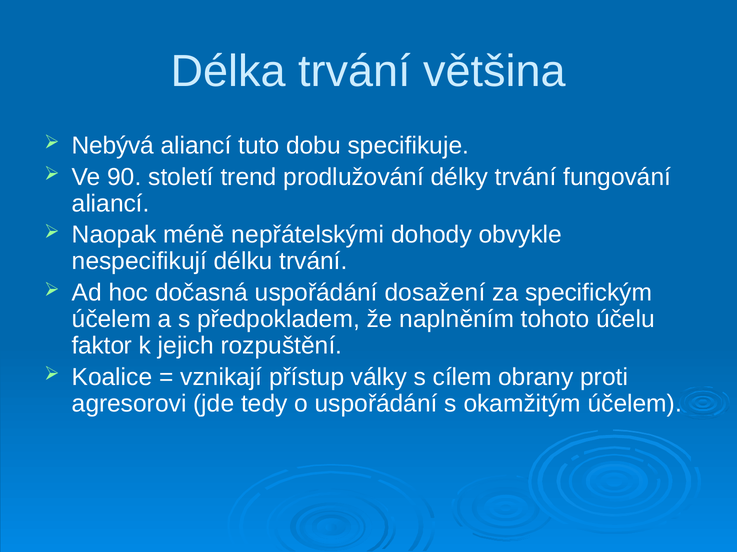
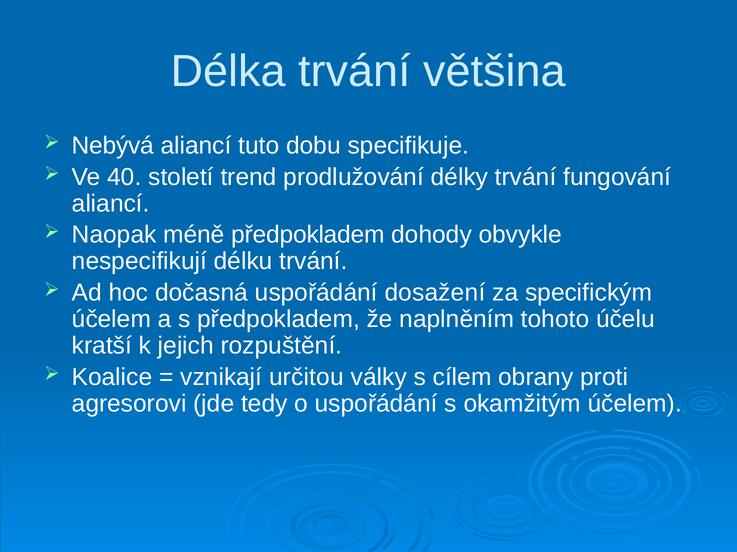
90: 90 -> 40
méně nepřátelskými: nepřátelskými -> předpokladem
faktor: faktor -> kratší
přístup: přístup -> určitou
